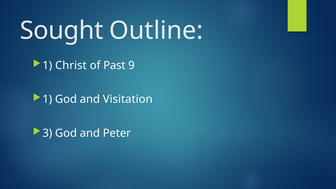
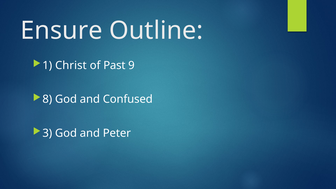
Sought: Sought -> Ensure
1 at (47, 99): 1 -> 8
Visitation: Visitation -> Confused
